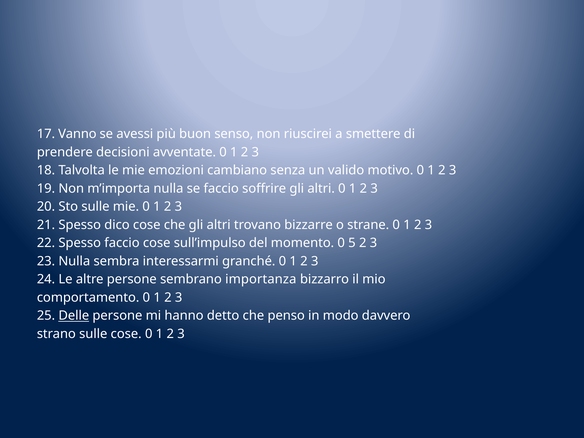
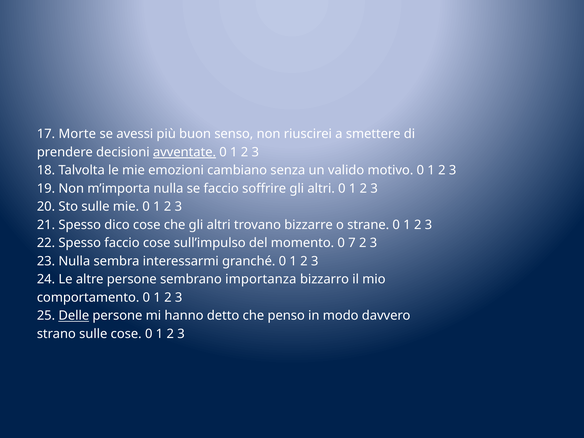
Vanno: Vanno -> Morte
avventate underline: none -> present
5: 5 -> 7
